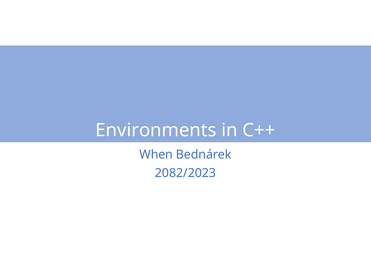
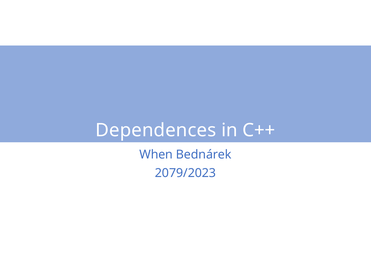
Environments: Environments -> Dependences
2082/2023: 2082/2023 -> 2079/2023
